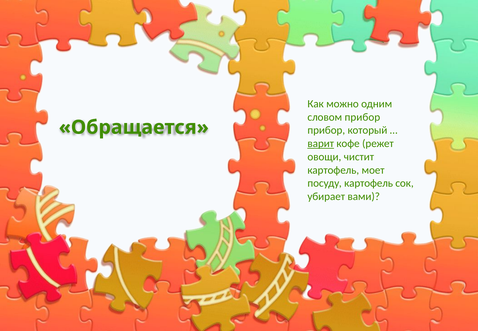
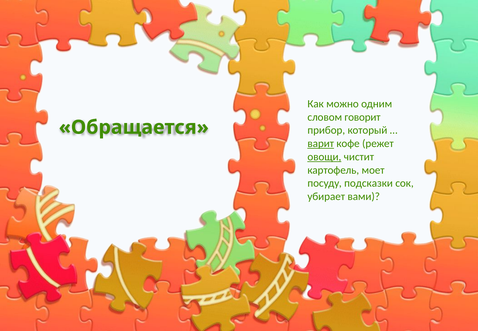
словом прибор: прибор -> говорит
овощи underline: none -> present
посуду картофель: картофель -> подсказки
